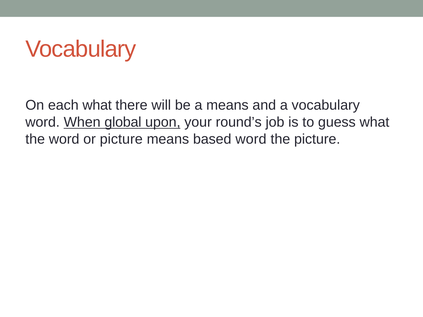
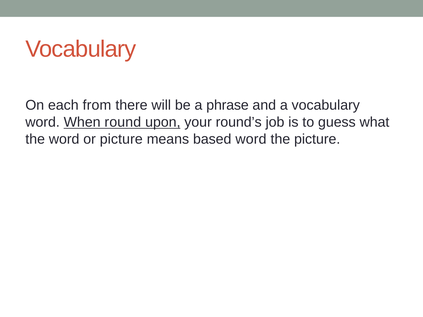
each what: what -> from
a means: means -> phrase
global: global -> round
